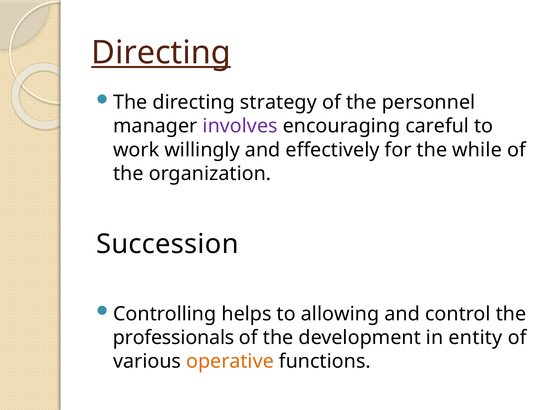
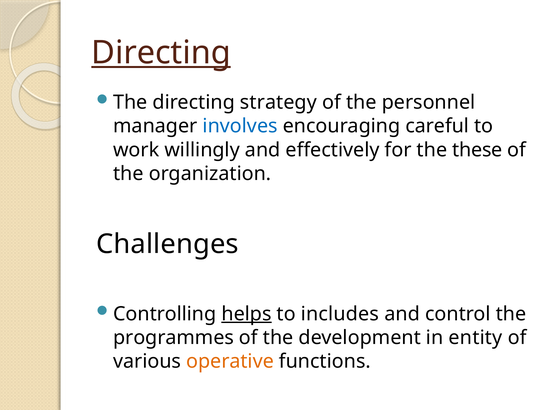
involves colour: purple -> blue
while: while -> these
Succession: Succession -> Challenges
helps underline: none -> present
allowing: allowing -> includes
professionals: professionals -> programmes
